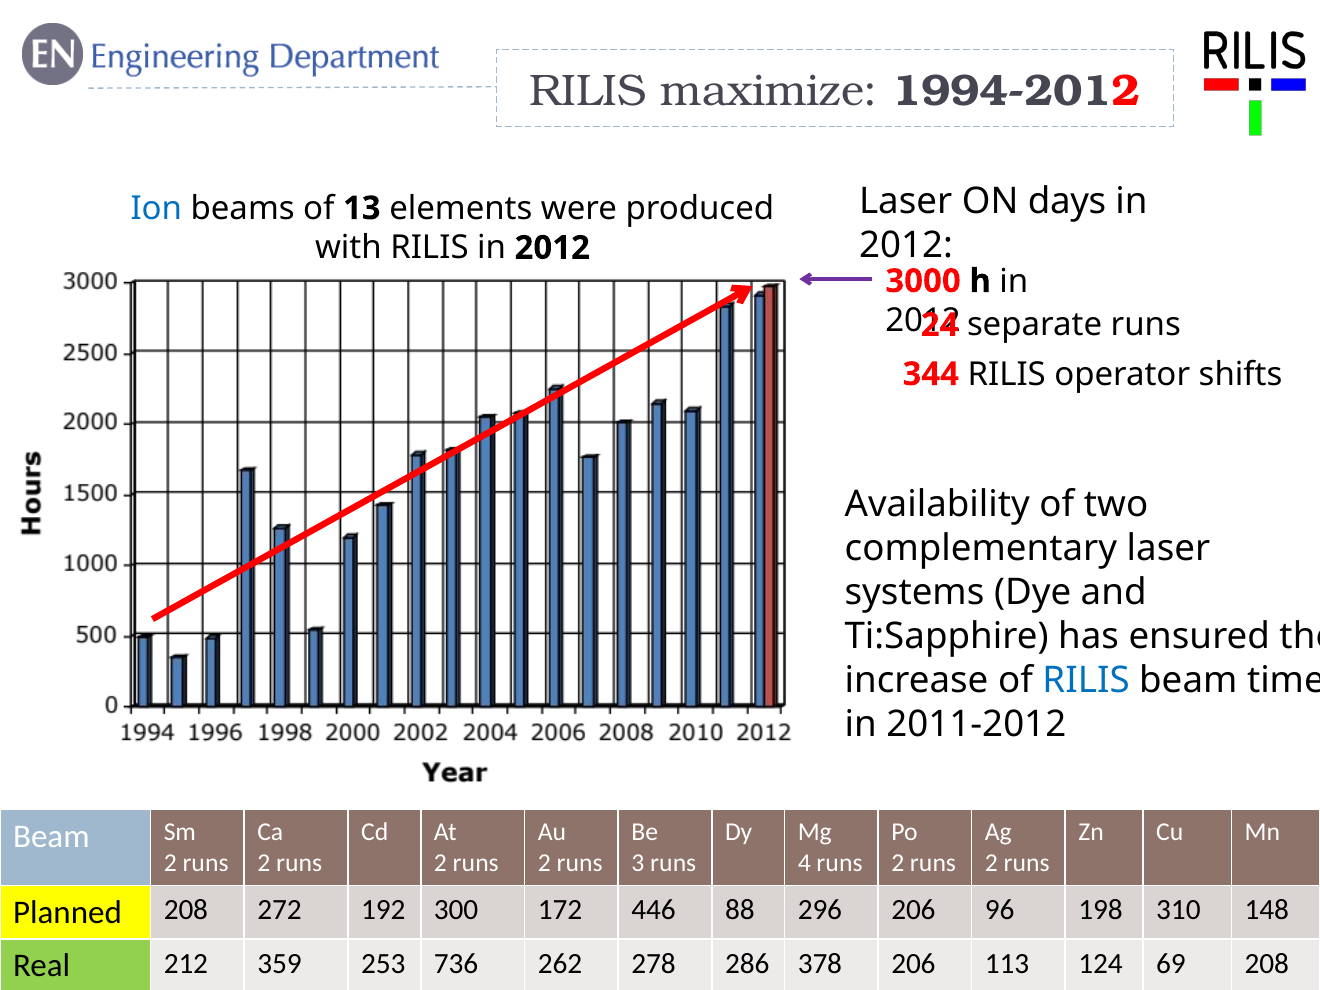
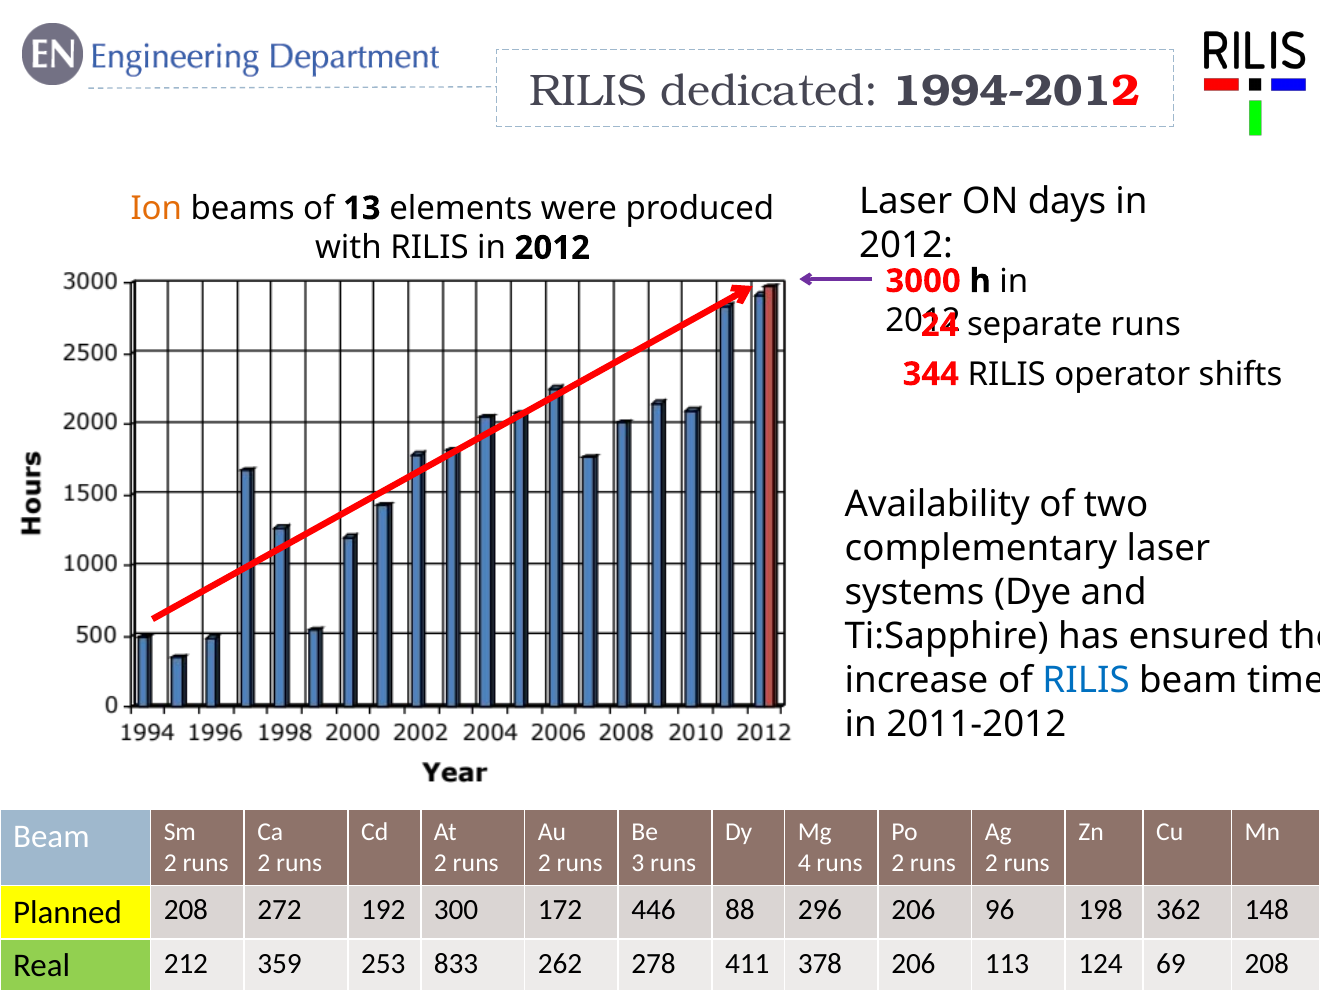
maximize: maximize -> dedicated
Ion colour: blue -> orange
310: 310 -> 362
736: 736 -> 833
286: 286 -> 411
